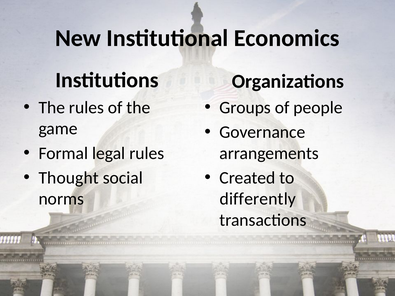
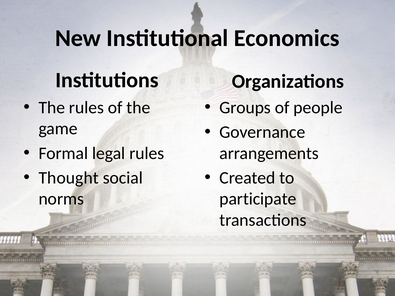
differently: differently -> participate
